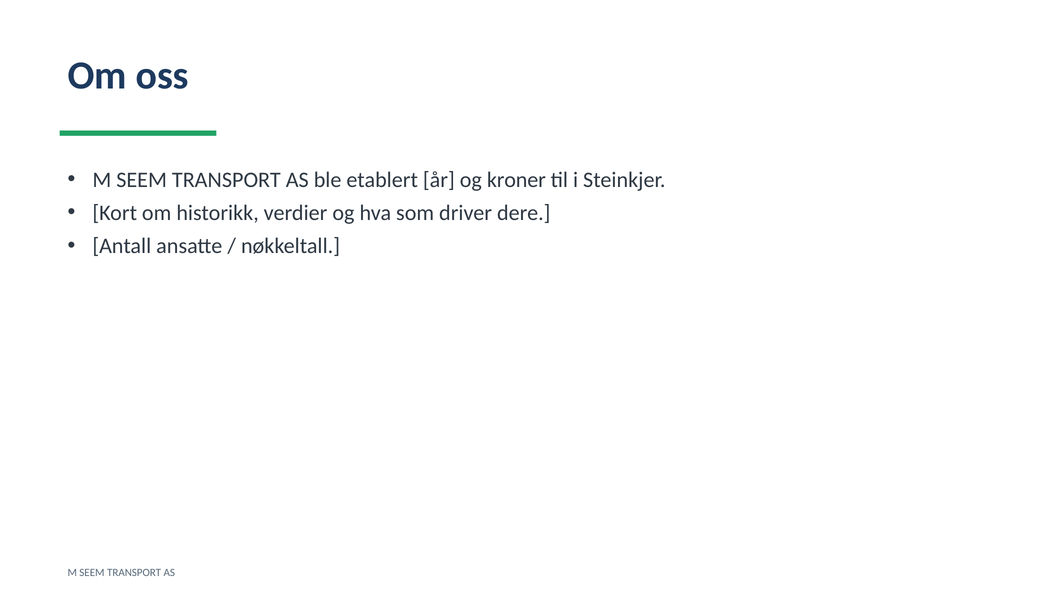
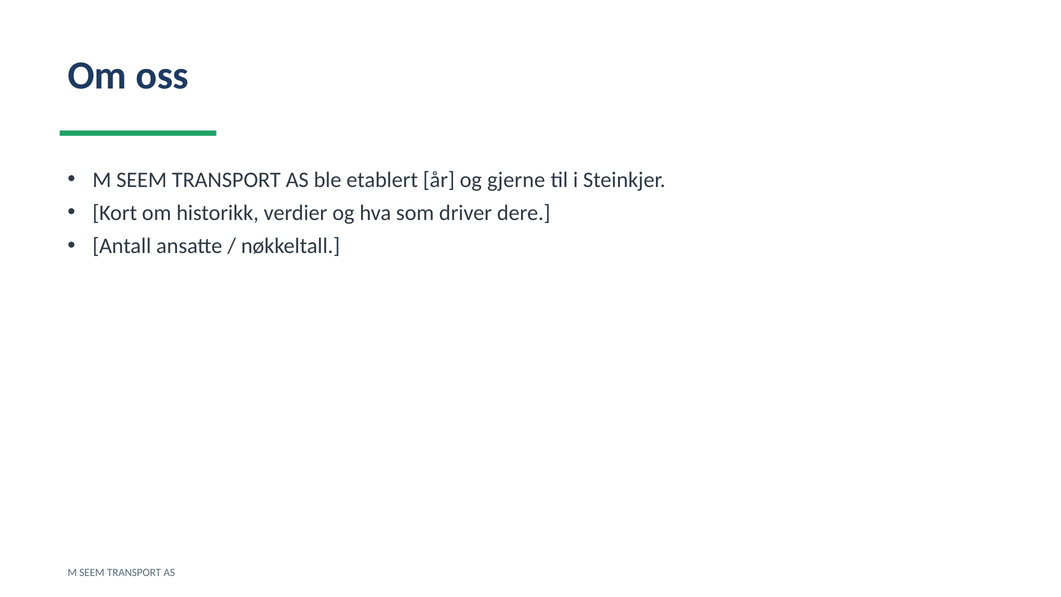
kroner: kroner -> gjerne
